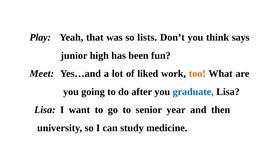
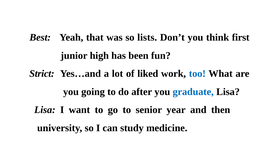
Play: Play -> Best
says: says -> first
Meet: Meet -> Strict
too colour: orange -> blue
